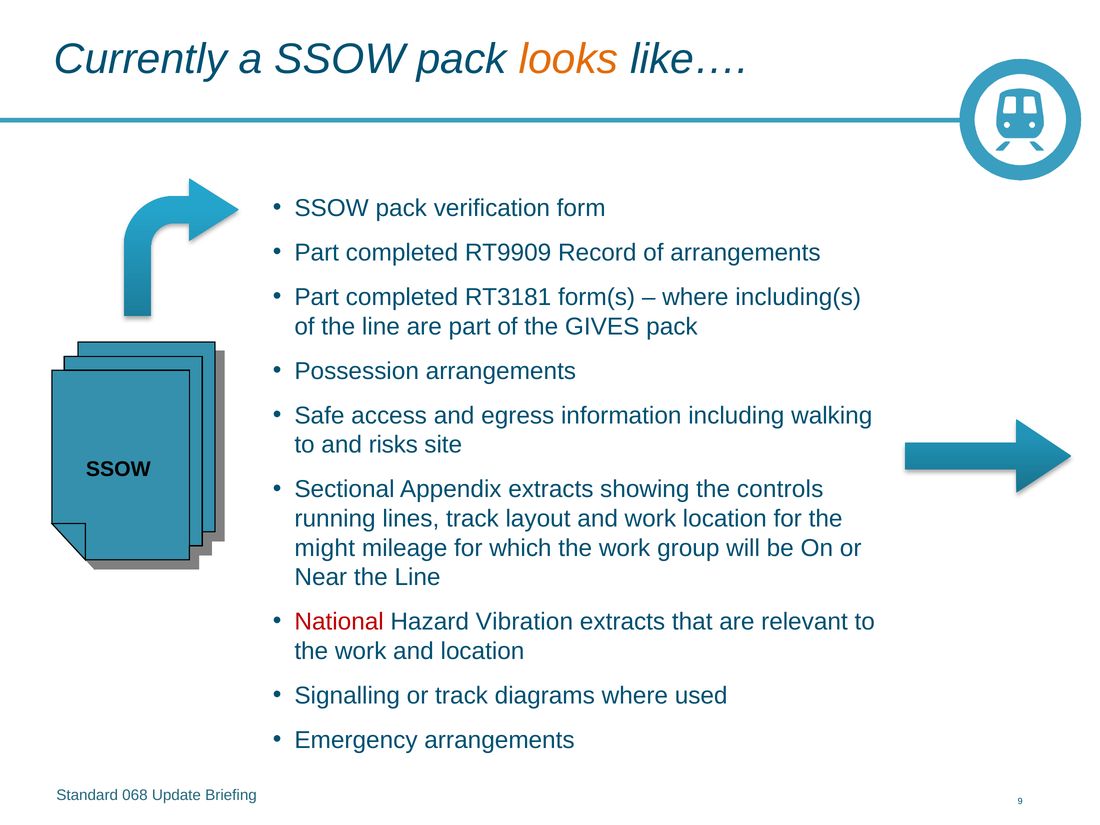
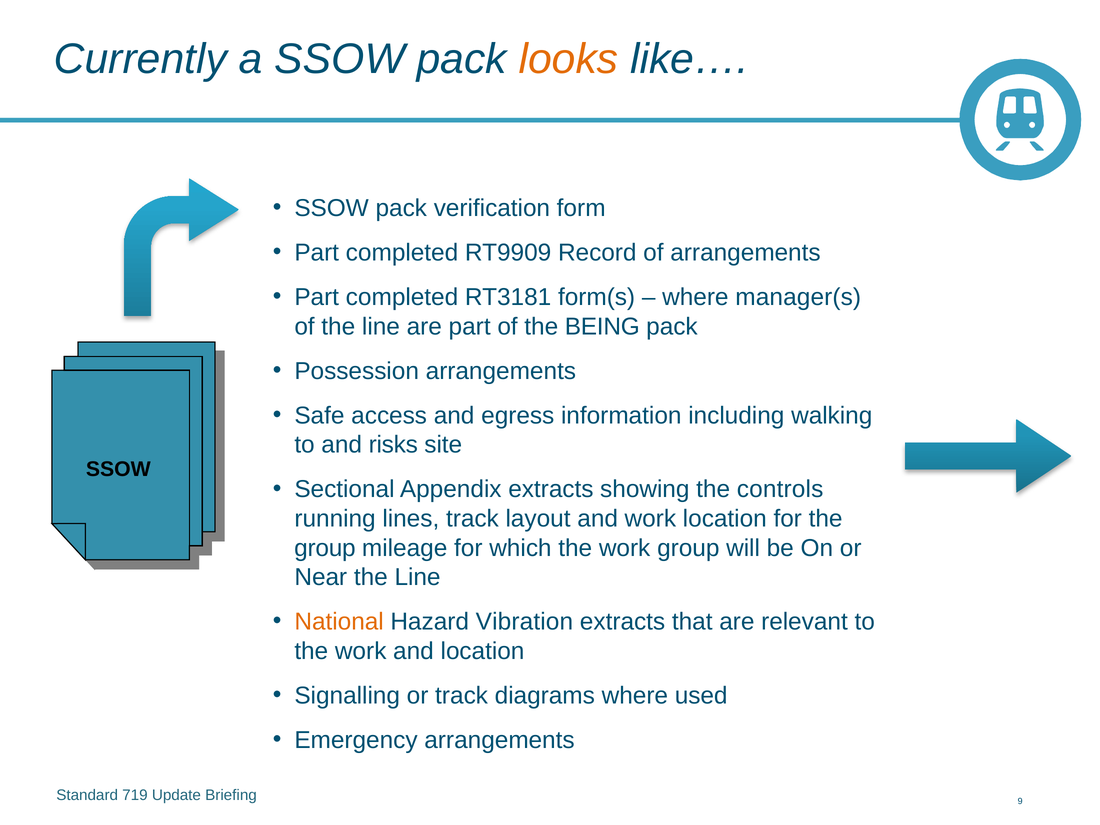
including(s: including(s -> manager(s
GIVES: GIVES -> BEING
might at (325, 548): might -> group
National colour: red -> orange
068: 068 -> 719
